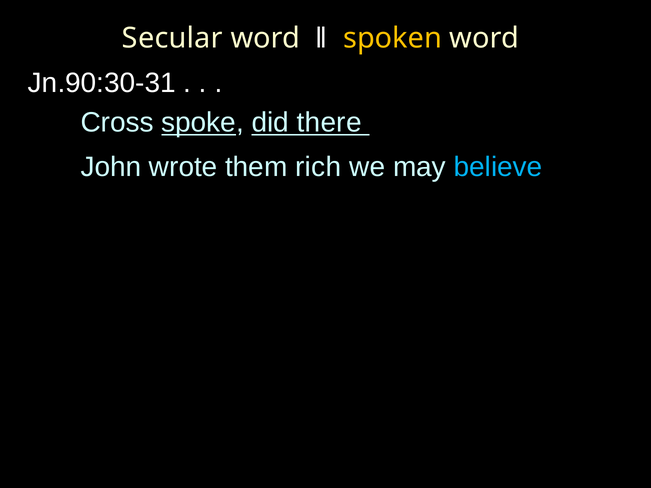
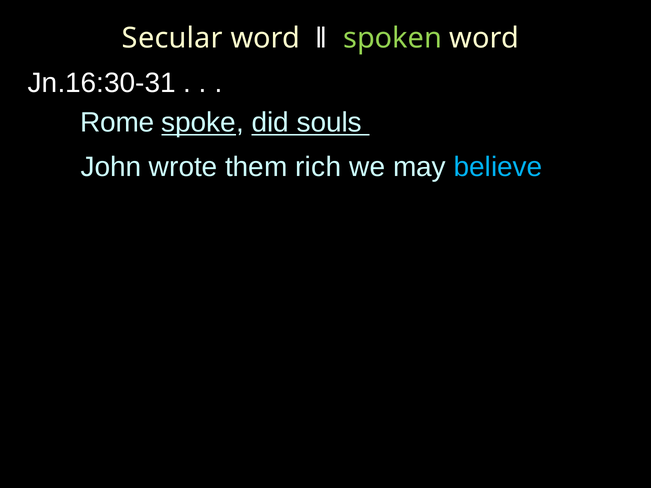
spoken colour: yellow -> light green
Jn.90:30-31: Jn.90:30-31 -> Jn.16:30-31
Cross: Cross -> Rome
there: there -> souls
